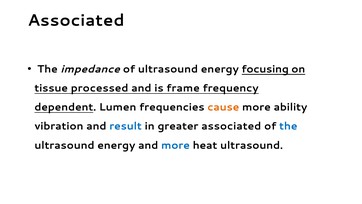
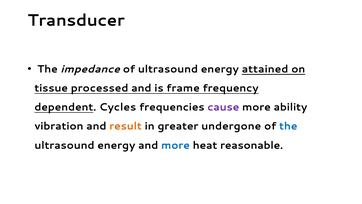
Associated at (76, 20): Associated -> Transducer
focusing: focusing -> attained
Lumen: Lumen -> Cycles
cause colour: orange -> purple
result colour: blue -> orange
greater associated: associated -> undergone
heat ultrasound: ultrasound -> reasonable
